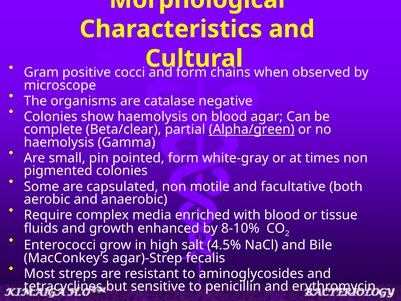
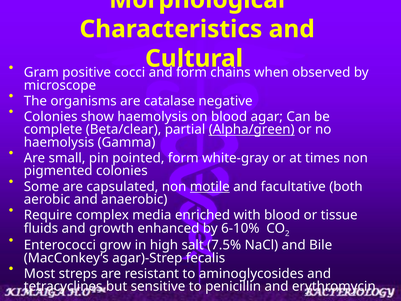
motile underline: none -> present
8-10%: 8-10% -> 6-10%
4.5%: 4.5% -> 7.5%
